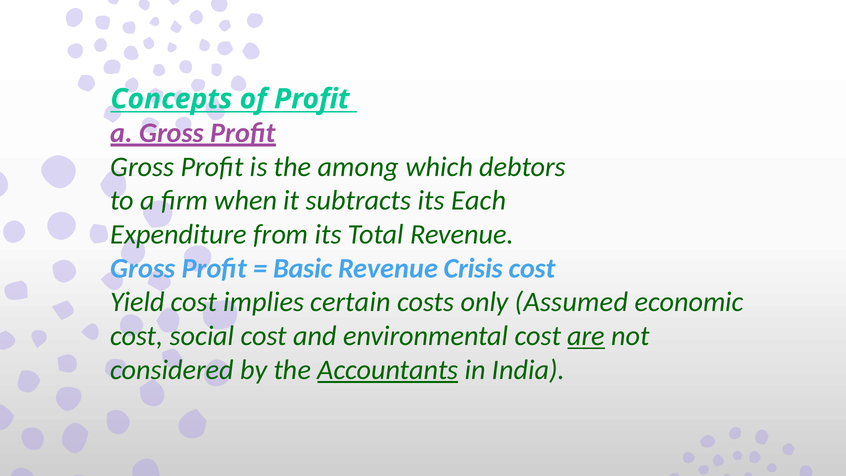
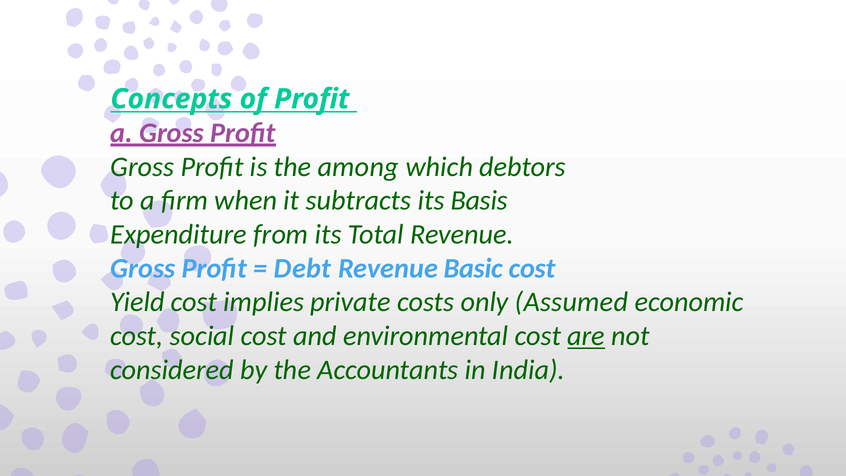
Each: Each -> Basis
Basic: Basic -> Debt
Crisis: Crisis -> Basic
certain: certain -> private
Accountants underline: present -> none
